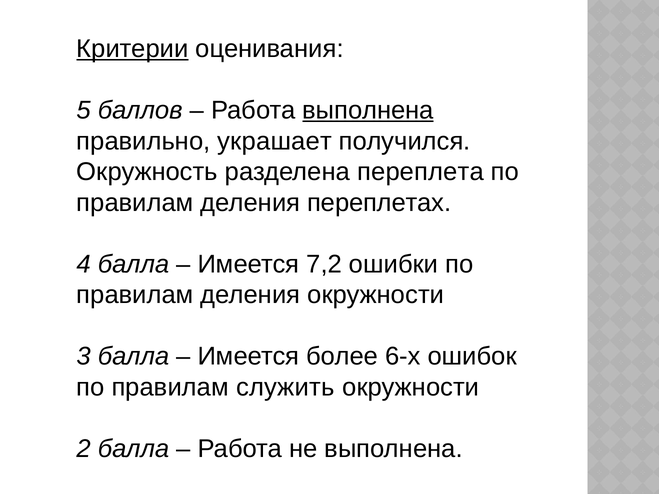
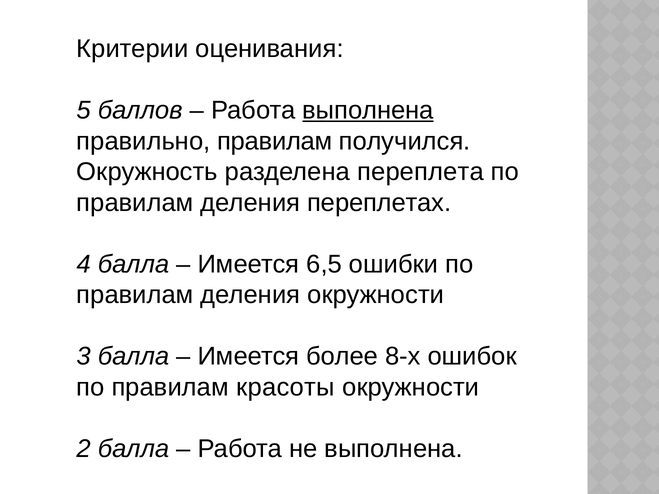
Критерии underline: present -> none
правильно украшает: украшает -> правилам
7,2: 7,2 -> 6,5
6-х: 6-х -> 8-х
служить: служить -> красоты
